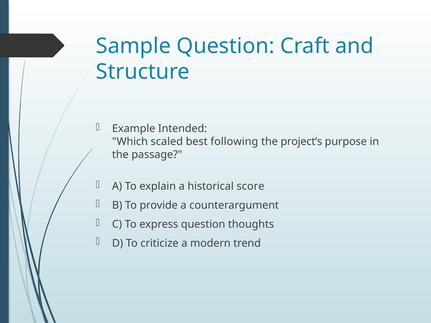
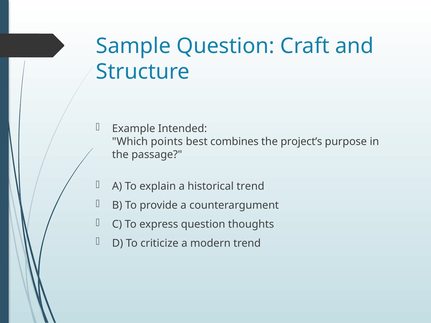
scaled: scaled -> points
following: following -> combines
historical score: score -> trend
